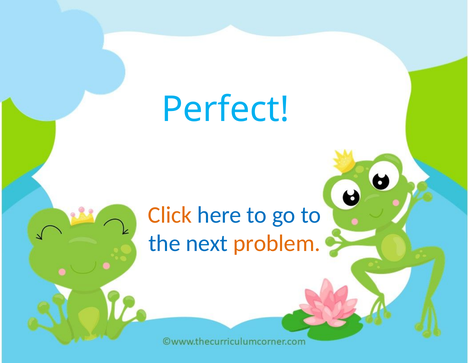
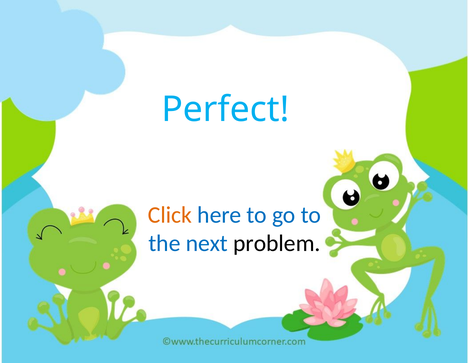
problem colour: orange -> black
